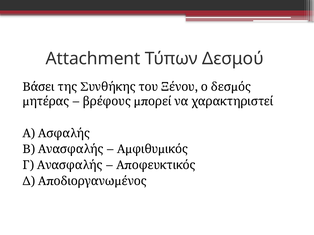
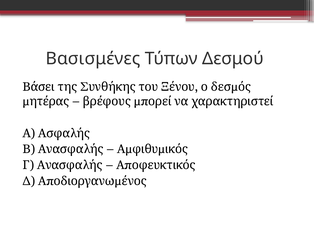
Attachment: Attachment -> Βασισμένες
